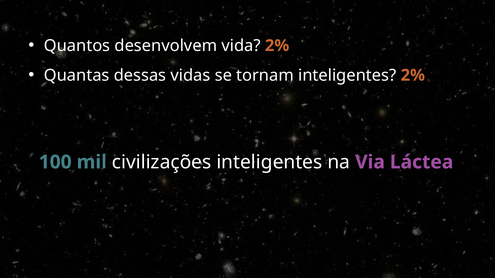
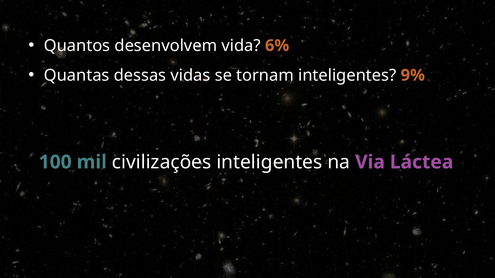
vida 2%: 2% -> 6%
inteligentes 2%: 2% -> 9%
